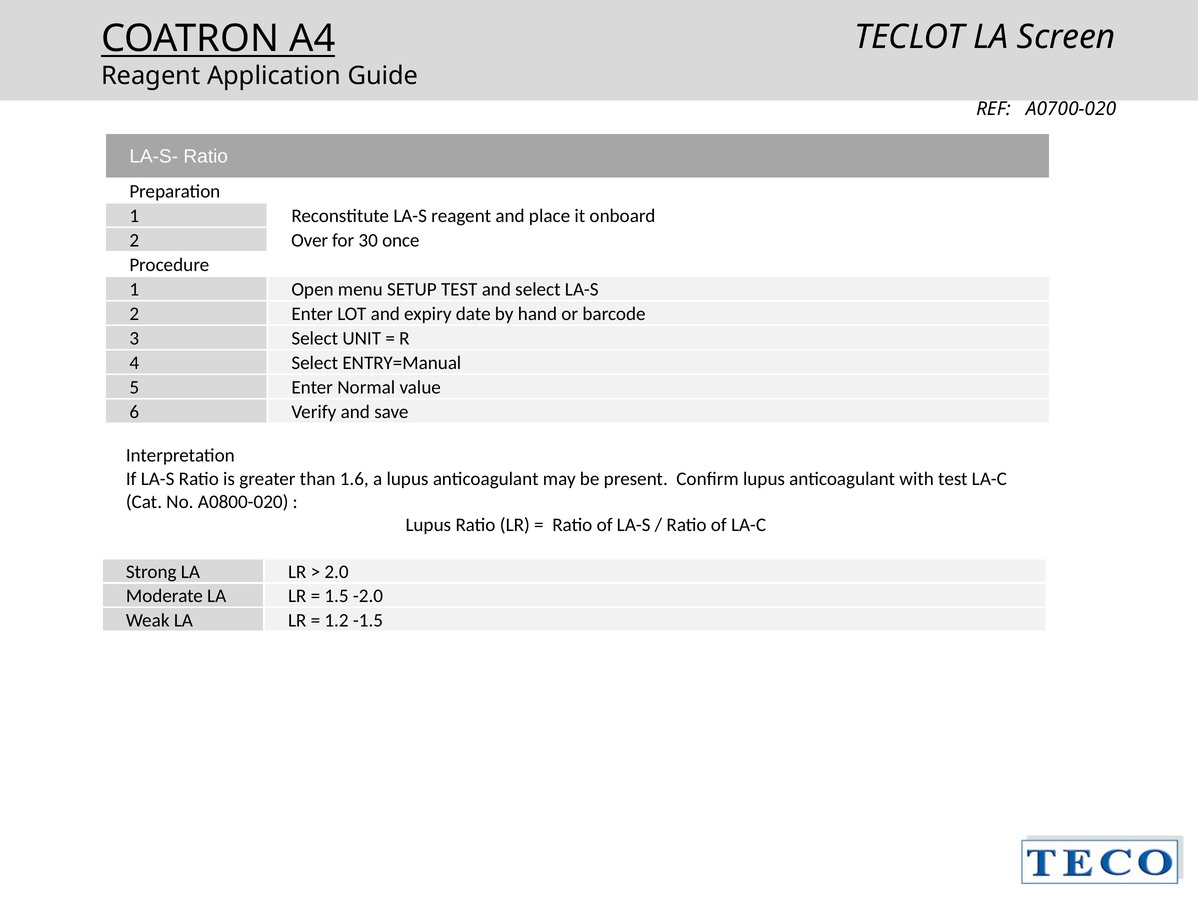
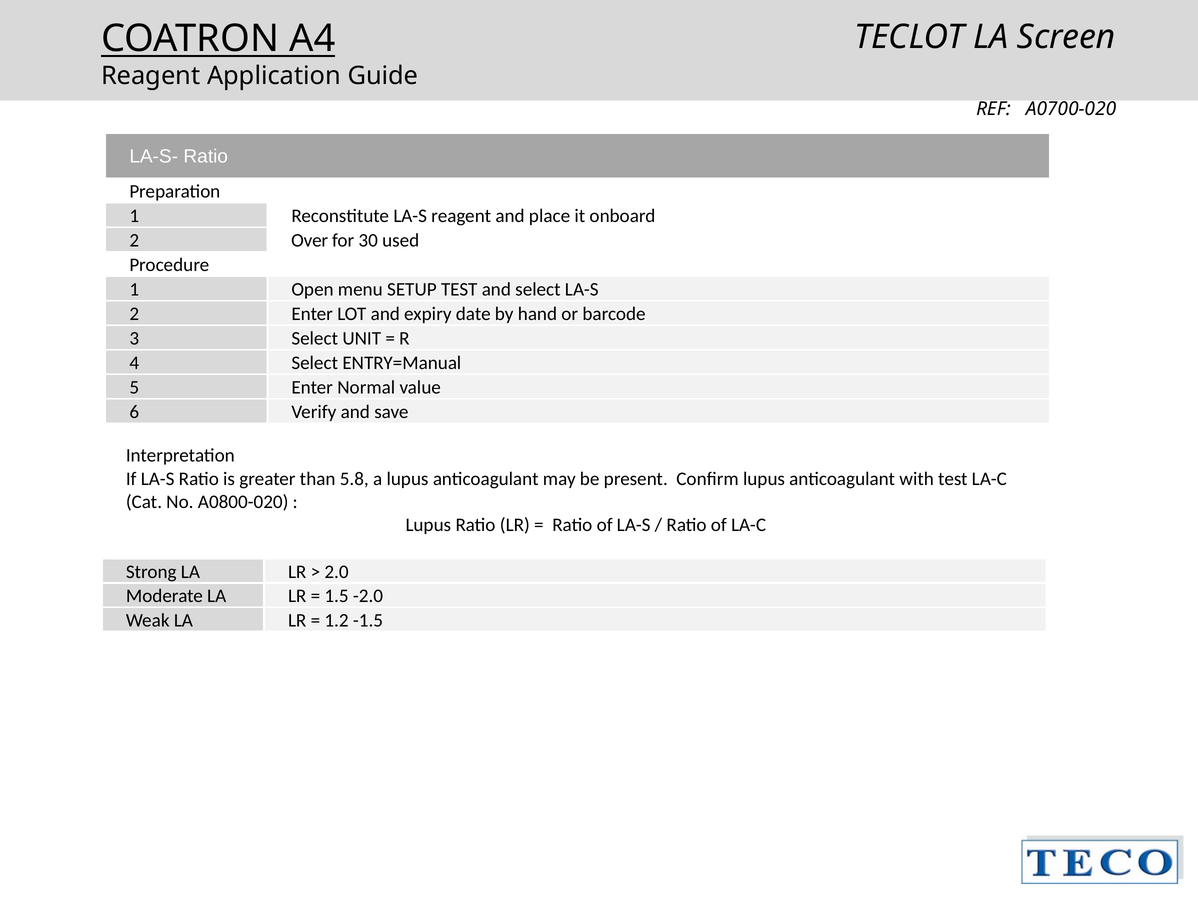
once: once -> used
1.6: 1.6 -> 5.8
